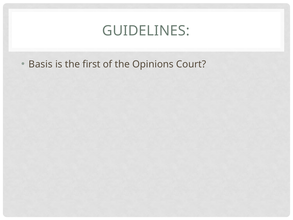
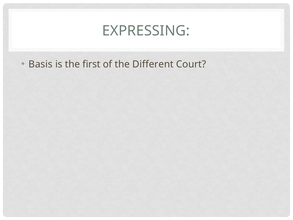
GUIDELINES: GUIDELINES -> EXPRESSING
Opinions: Opinions -> Different
